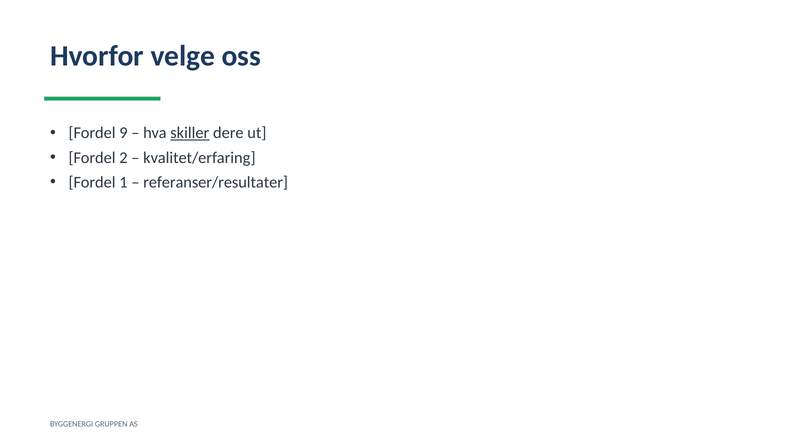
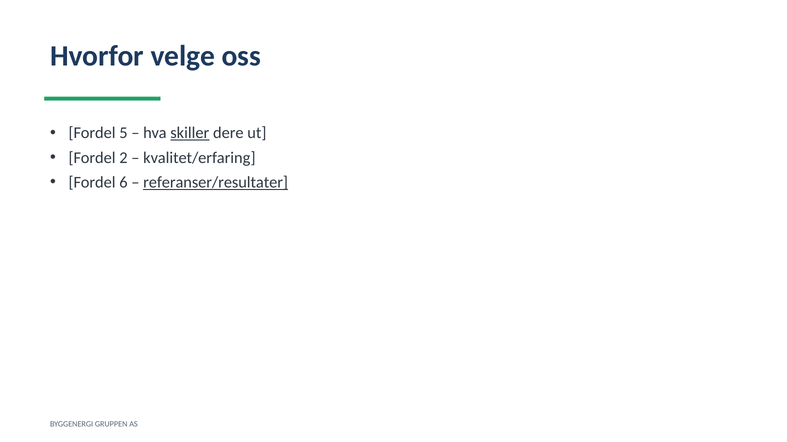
9: 9 -> 5
1: 1 -> 6
referanser/resultater underline: none -> present
